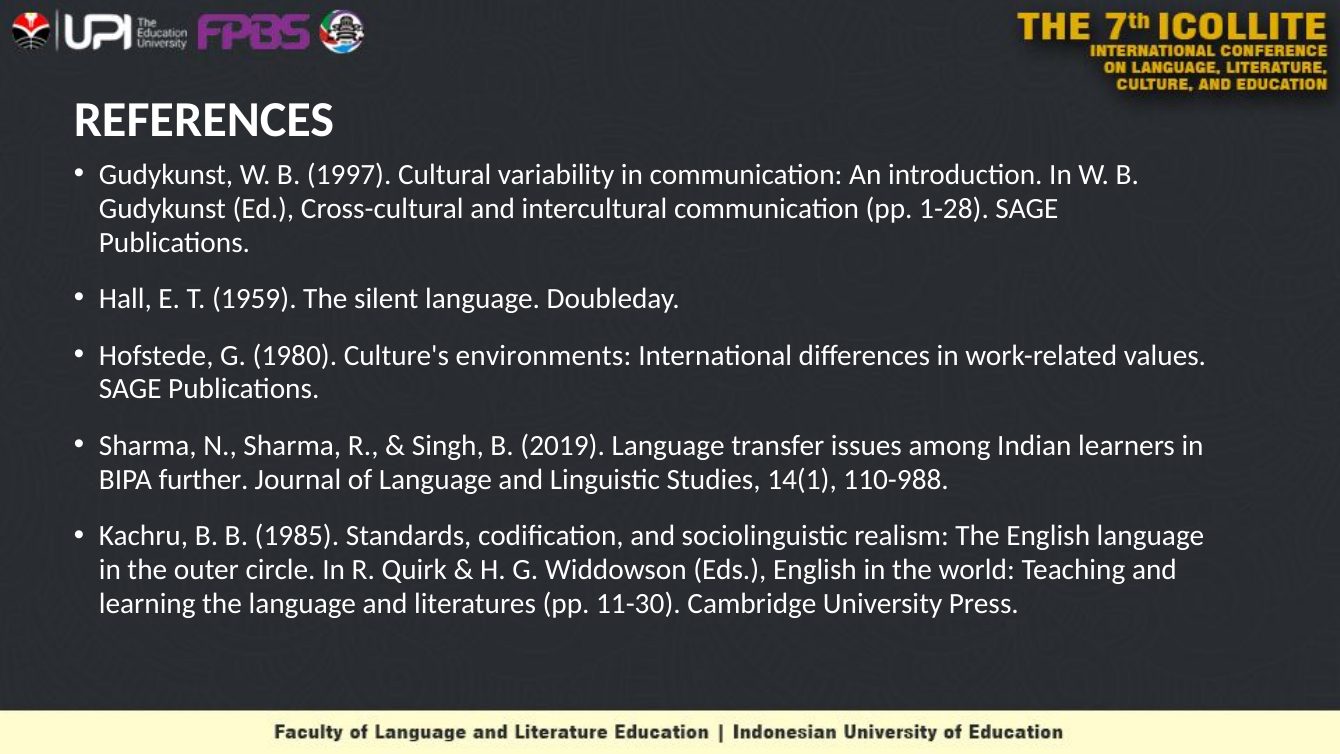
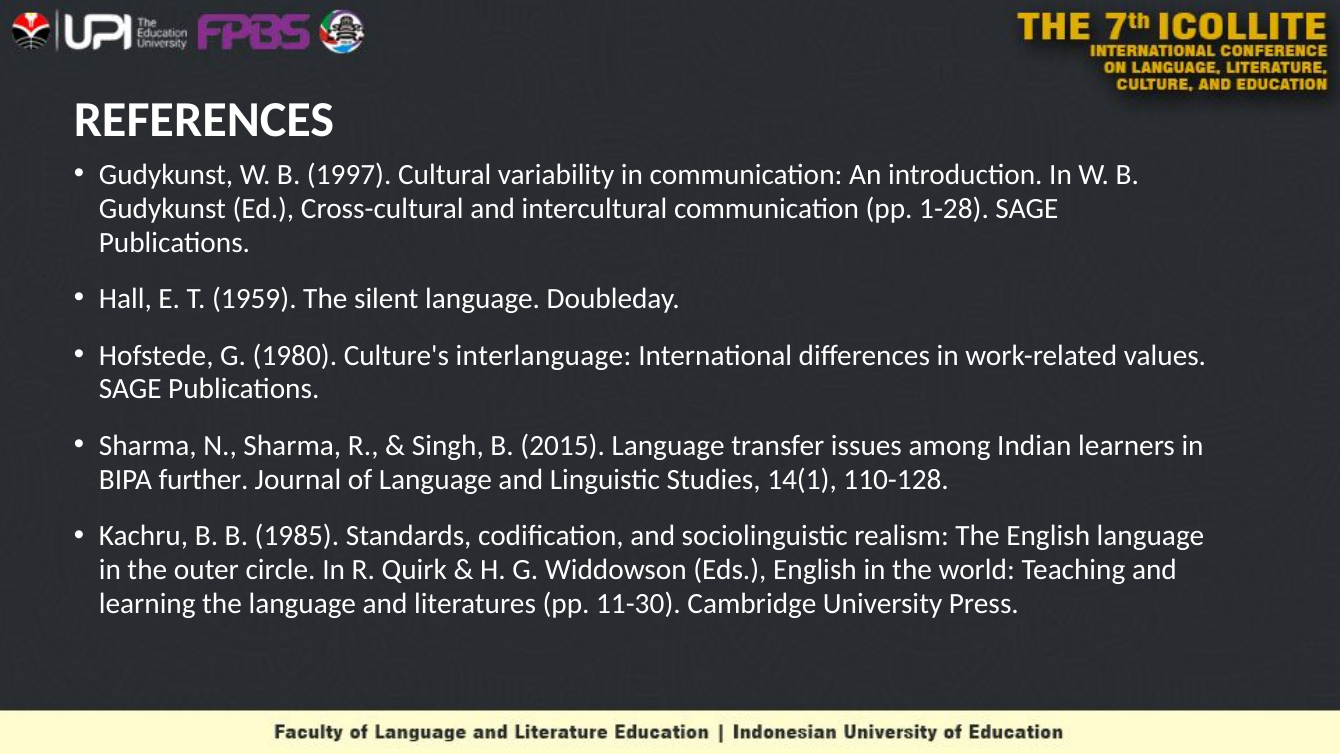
environments: environments -> interlanguage
2019: 2019 -> 2015
110-988: 110-988 -> 110-128
